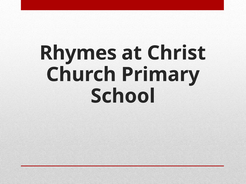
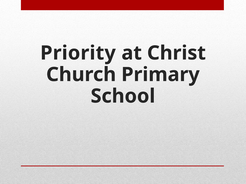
Rhymes: Rhymes -> Priority
